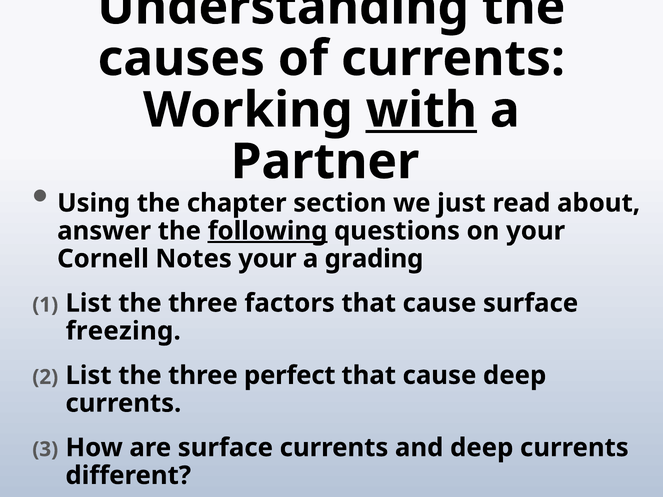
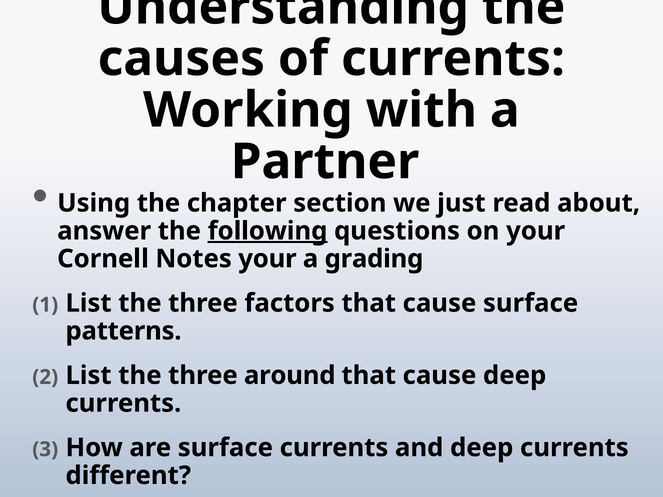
with underline: present -> none
freezing: freezing -> patterns
perfect: perfect -> around
